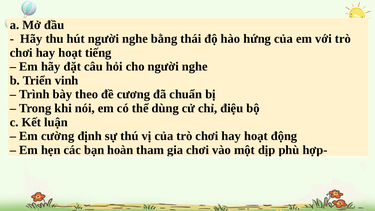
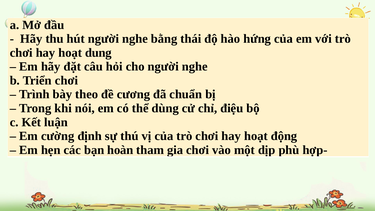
tiếng: tiếng -> dung
Triển vinh: vinh -> chơi
